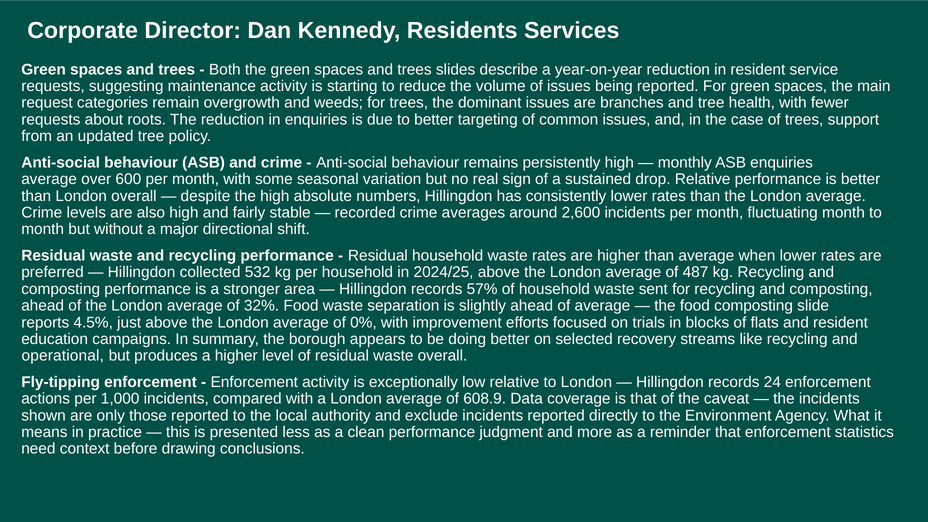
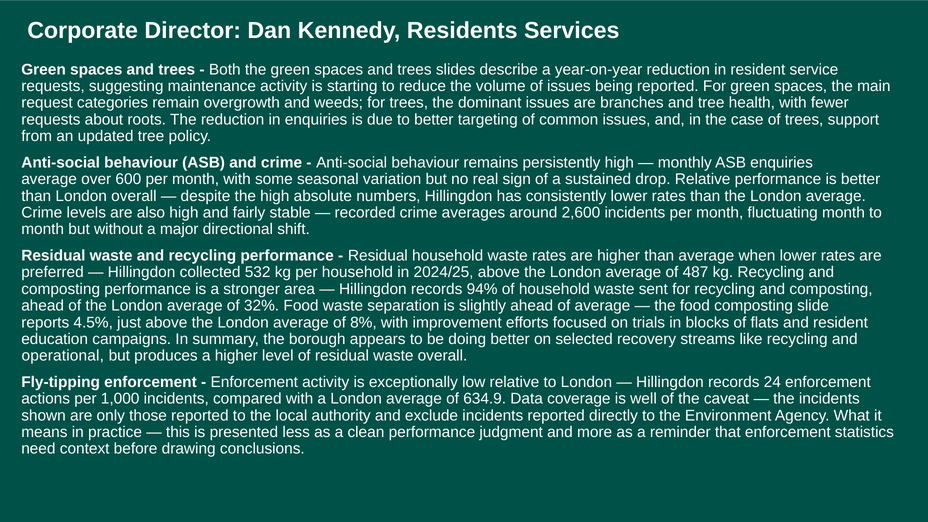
57%: 57% -> 94%
0%: 0% -> 8%
608.9: 608.9 -> 634.9
is that: that -> well
